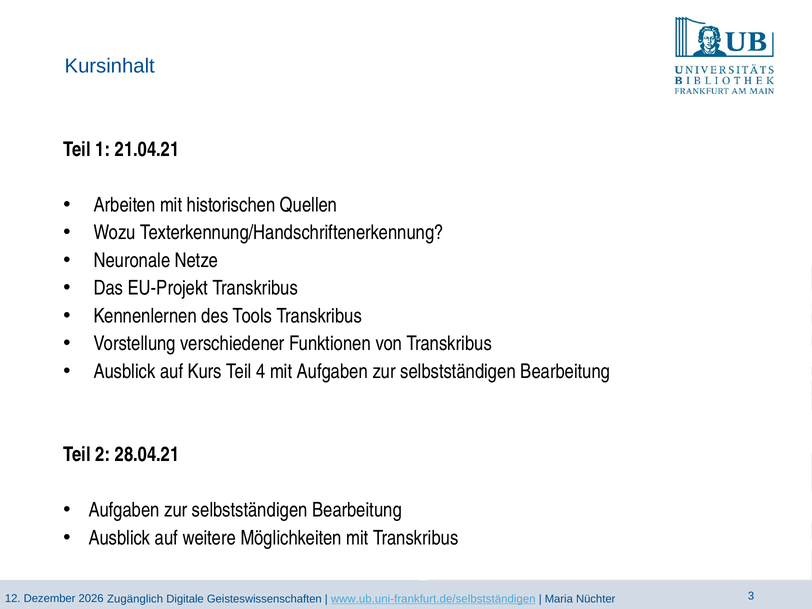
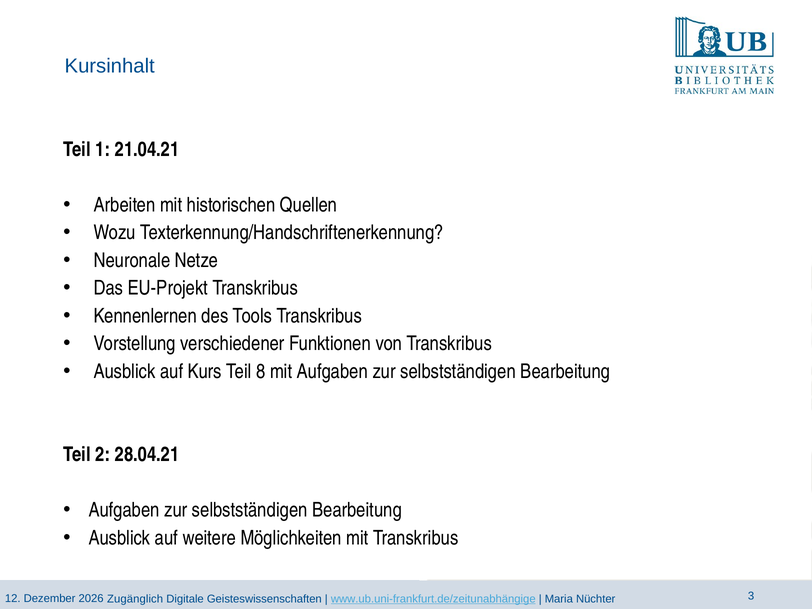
4: 4 -> 8
www.ub.uni-frankfurt.de/selbstständigen: www.ub.uni-frankfurt.de/selbstständigen -> www.ub.uni-frankfurt.de/zeitunabhängige
